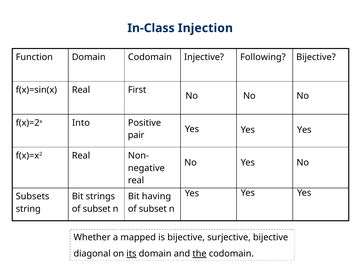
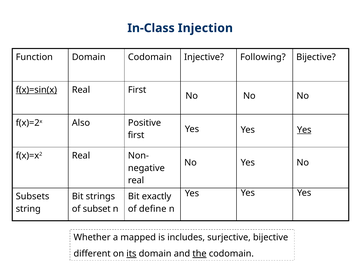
f(x)=sin(x underline: none -> present
Into: Into -> Also
Yes at (304, 130) underline: none -> present
pair at (136, 135): pair -> first
having: having -> exactly
subset at (153, 209): subset -> define
is bijective: bijective -> includes
diagonal: diagonal -> different
